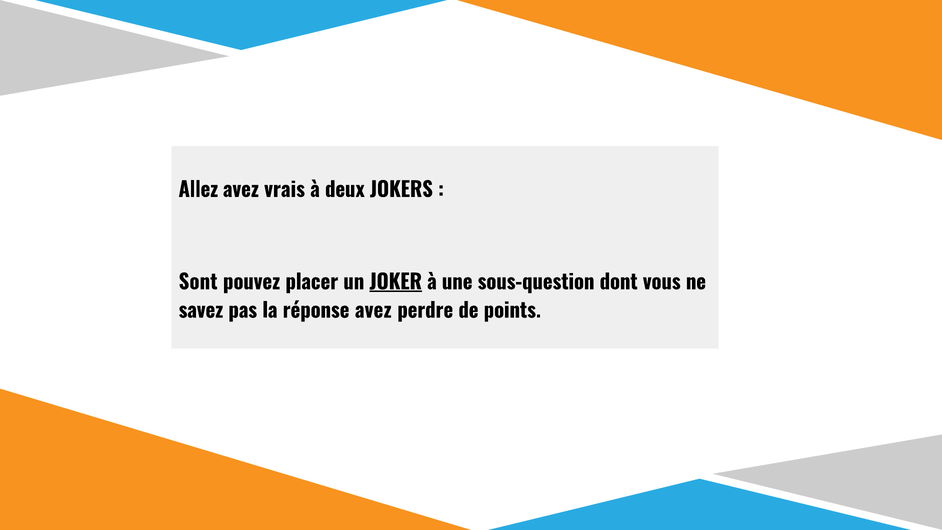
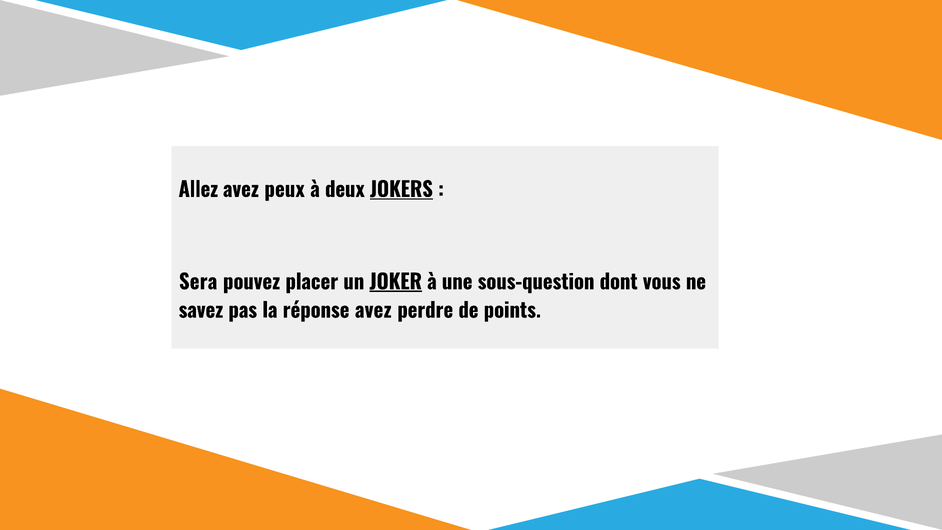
vrais: vrais -> peux
JOKERS underline: none -> present
Sont: Sont -> Sera
